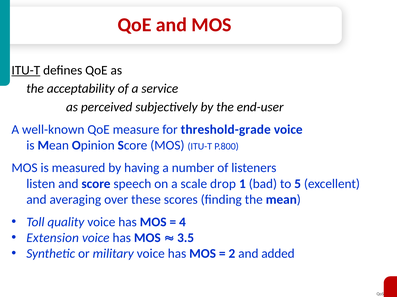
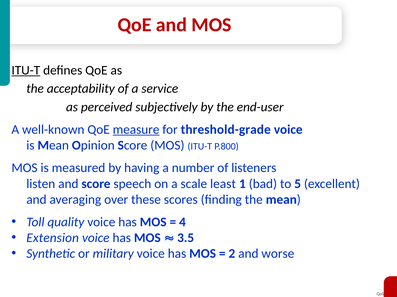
measure underline: none -> present
drop: drop -> least
added: added -> worse
